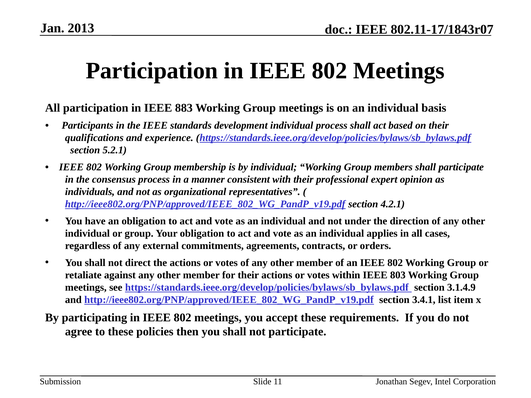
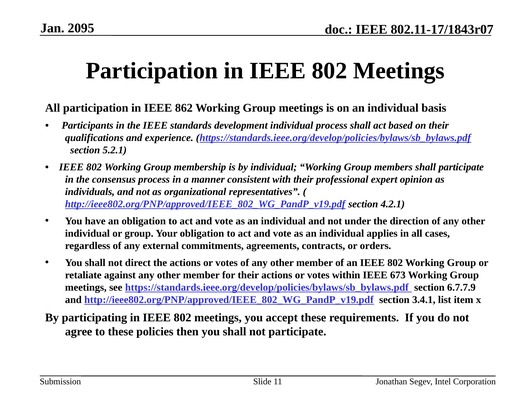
2013: 2013 -> 2095
883: 883 -> 862
803: 803 -> 673
3.1.4.9: 3.1.4.9 -> 6.7.7.9
